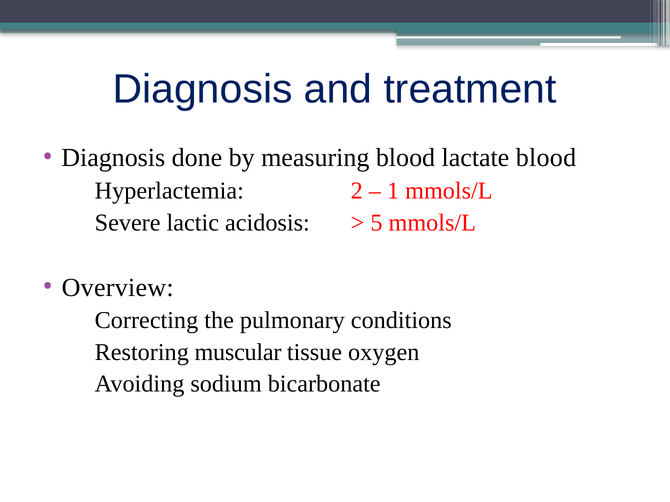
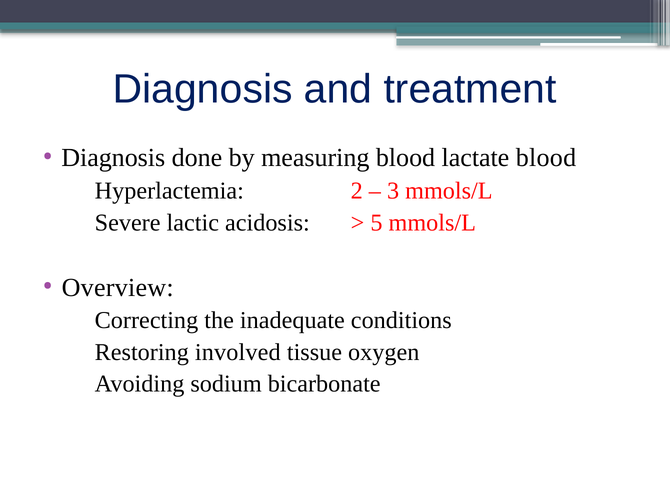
1: 1 -> 3
pulmonary: pulmonary -> inadequate
muscular: muscular -> involved
